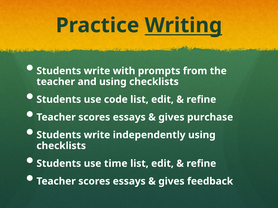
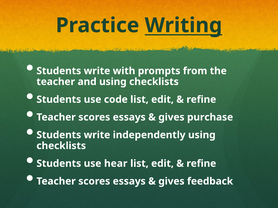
time: time -> hear
